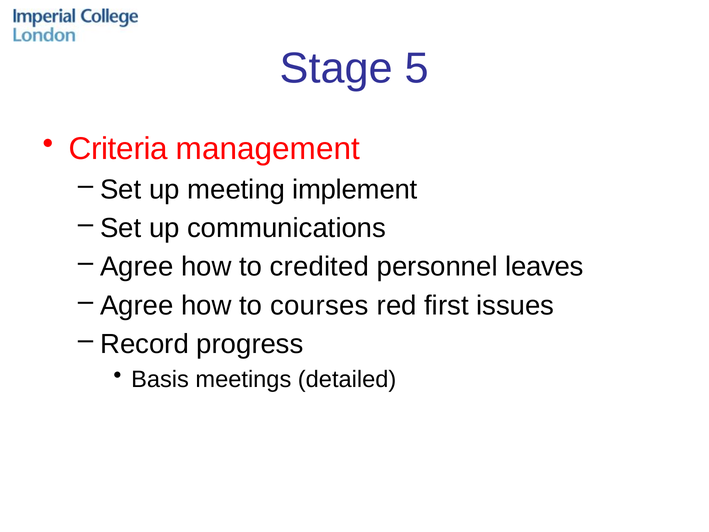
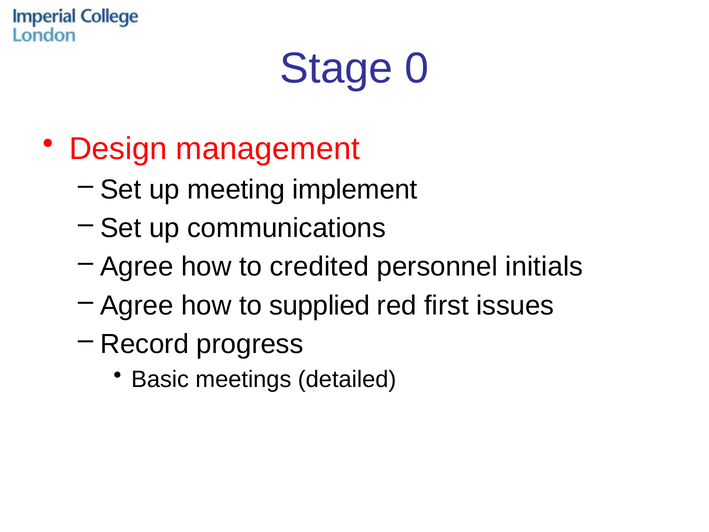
5: 5 -> 0
Criteria: Criteria -> Design
leaves: leaves -> initials
courses: courses -> supplied
Basis: Basis -> Basic
